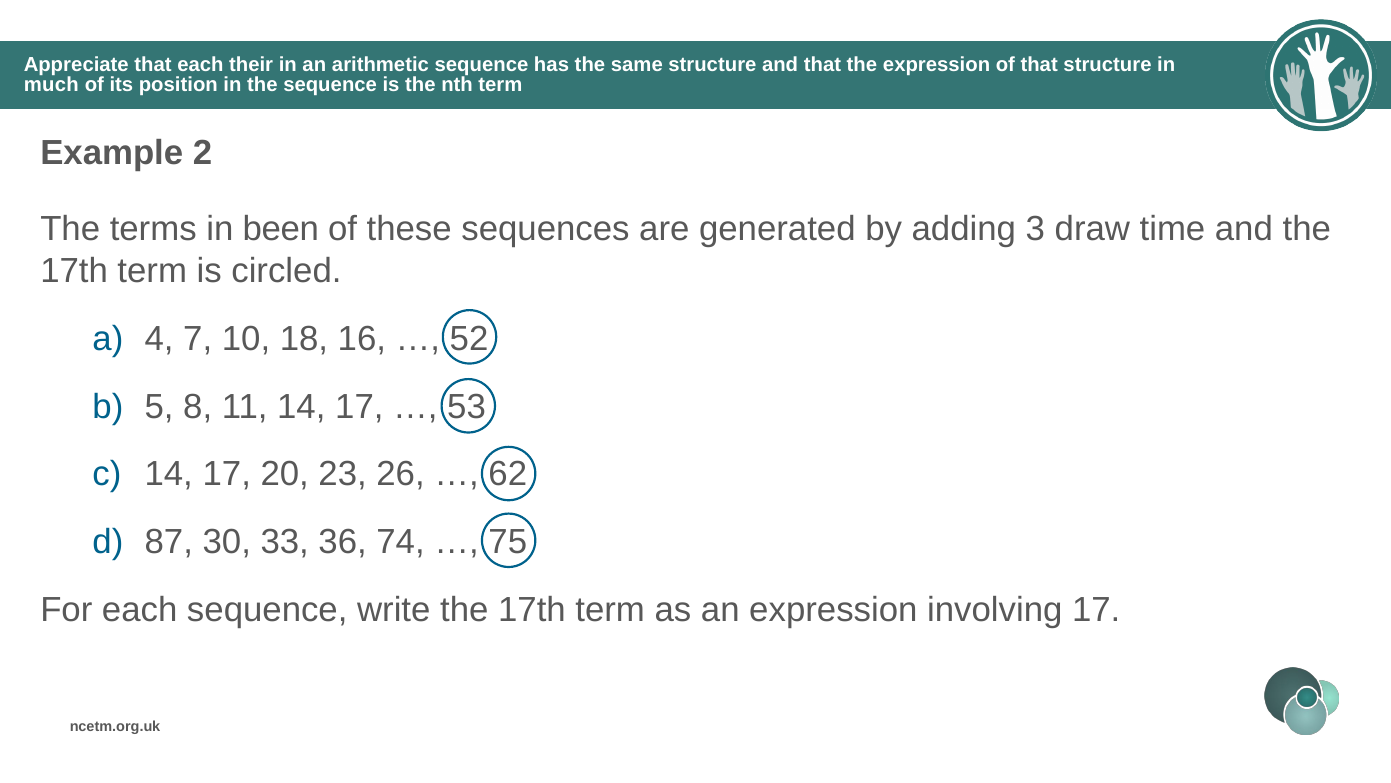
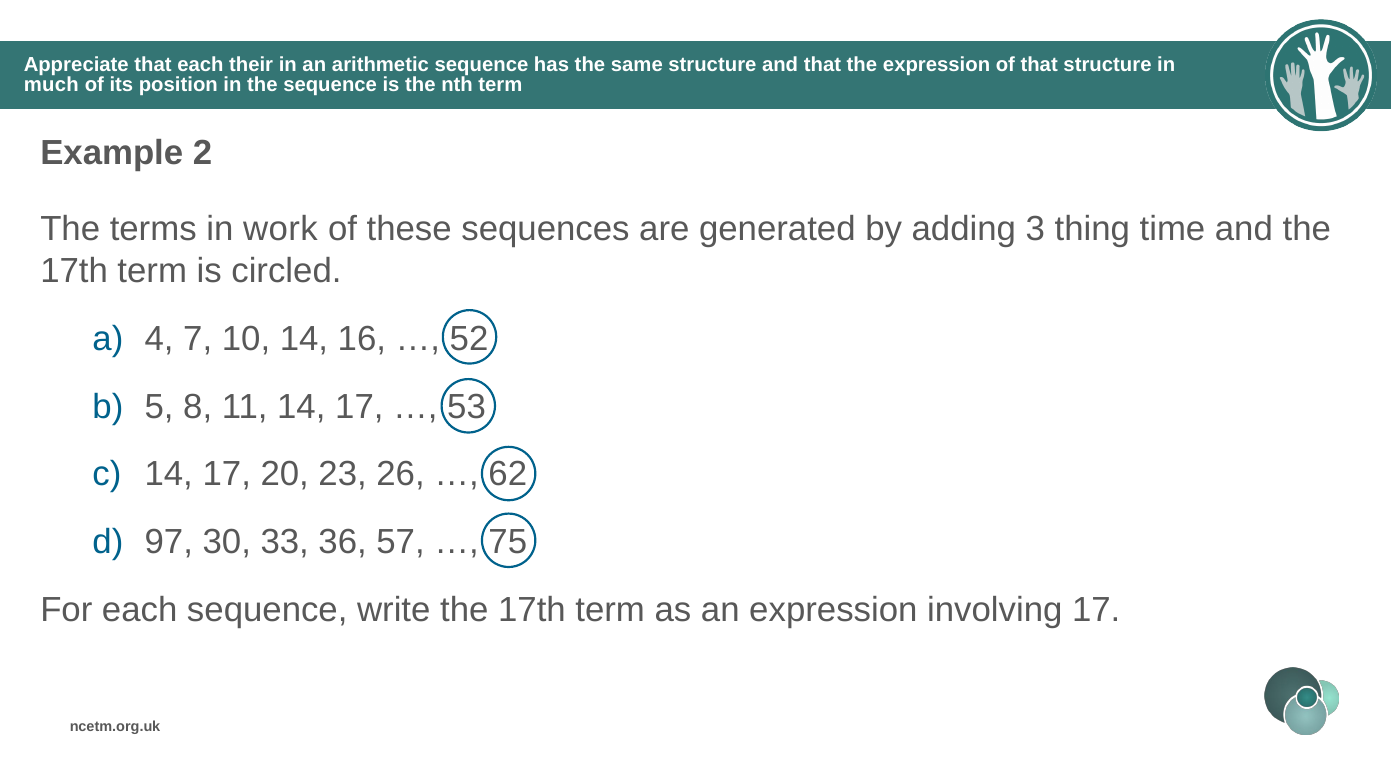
been: been -> work
draw: draw -> thing
10 18: 18 -> 14
87: 87 -> 97
74: 74 -> 57
